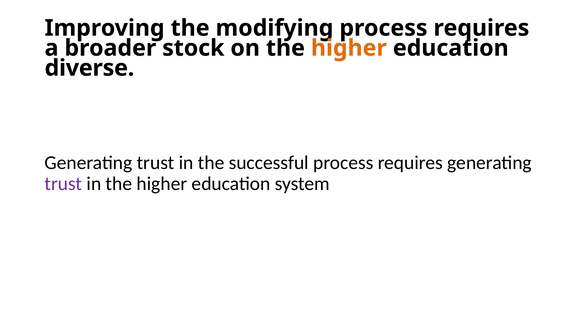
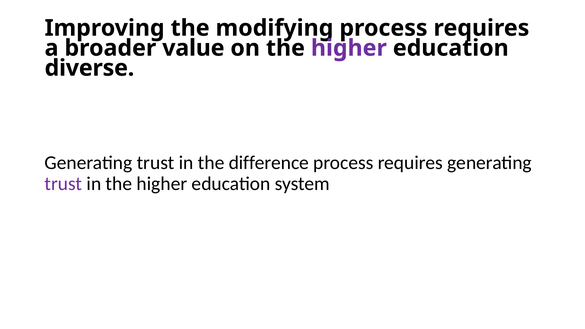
stock: stock -> value
higher at (349, 48) colour: orange -> purple
successful: successful -> difference
